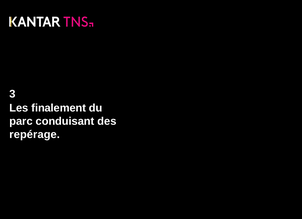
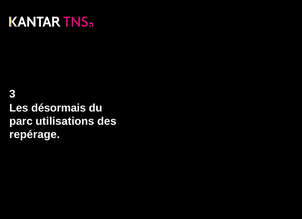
finalement: finalement -> désormais
conduisant: conduisant -> utilisations
